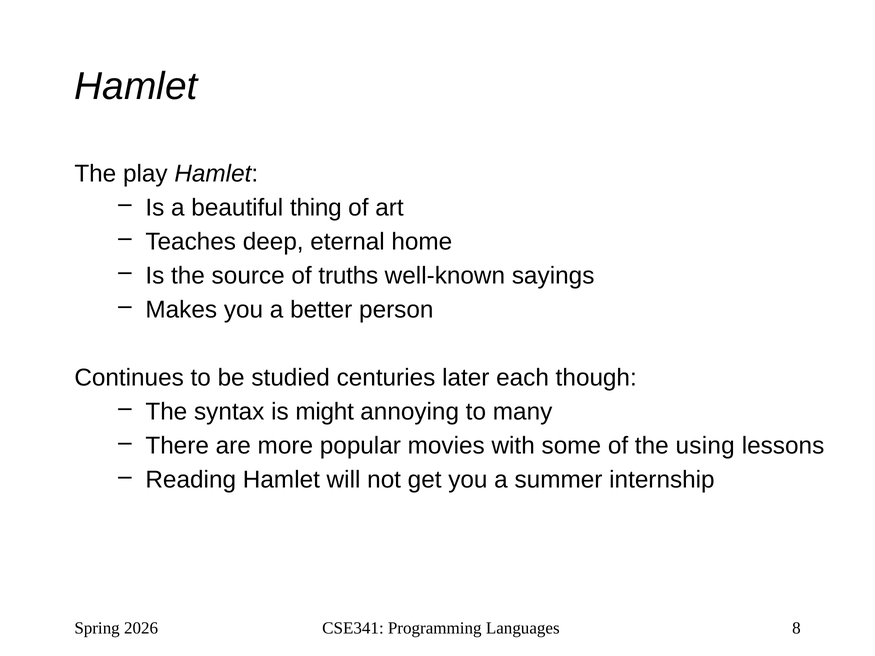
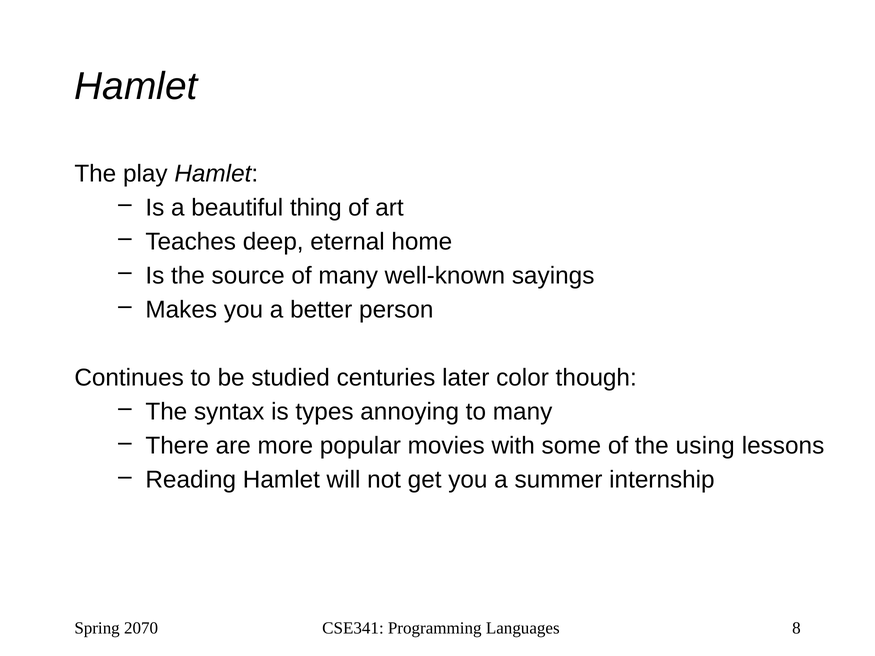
of truths: truths -> many
each: each -> color
might: might -> types
2026: 2026 -> 2070
